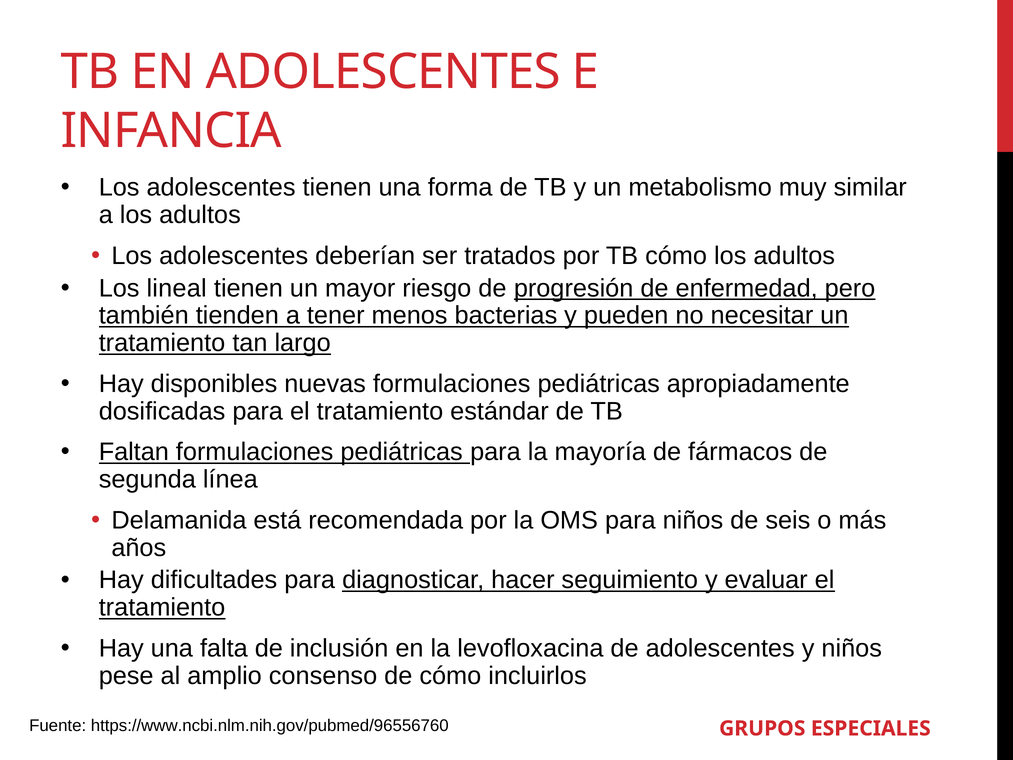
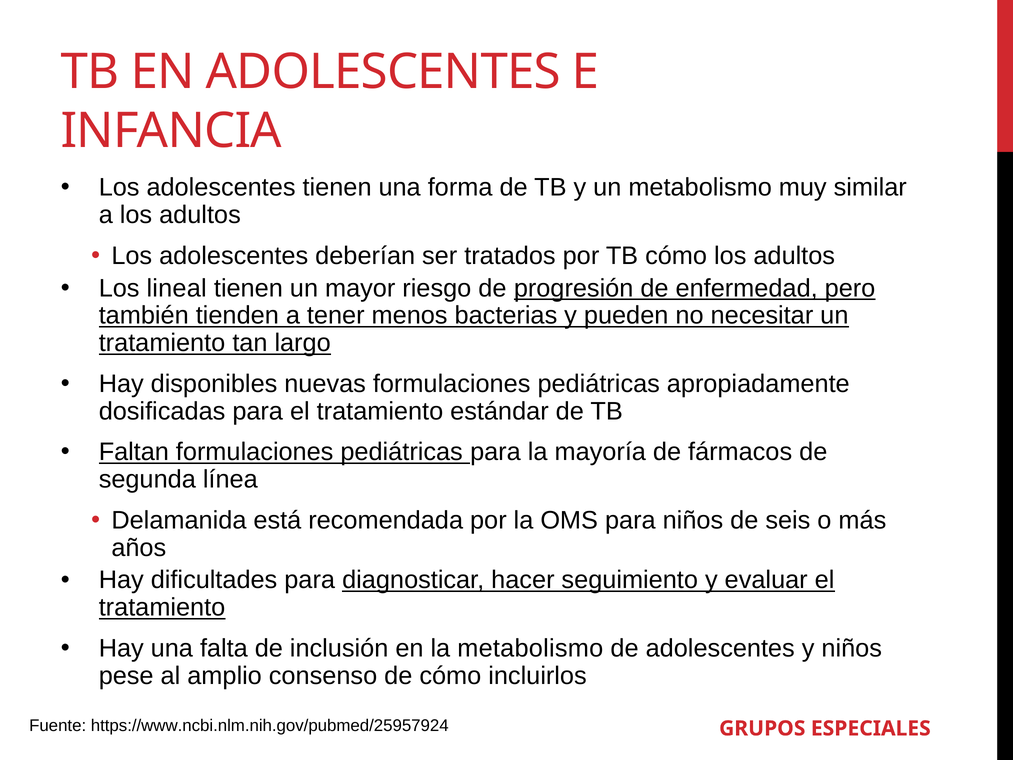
la levofloxacina: levofloxacina -> metabolismo
https://www.ncbi.nlm.nih.gov/pubmed/96556760: https://www.ncbi.nlm.nih.gov/pubmed/96556760 -> https://www.ncbi.nlm.nih.gov/pubmed/25957924
